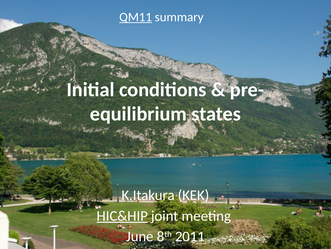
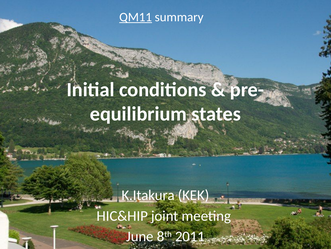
HIC&HIP underline: present -> none
